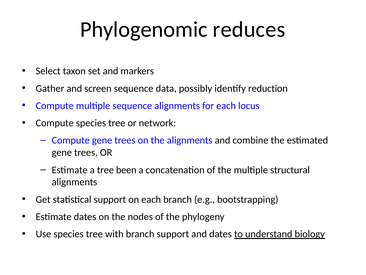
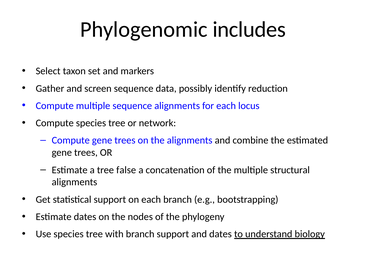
reduces: reduces -> includes
been: been -> false
